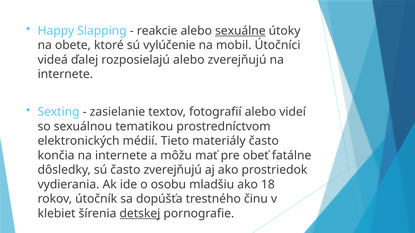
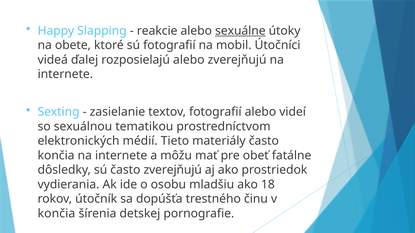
sú vylúčenie: vylúčenie -> fotografií
klebiet at (57, 214): klebiet -> končia
detskej underline: present -> none
